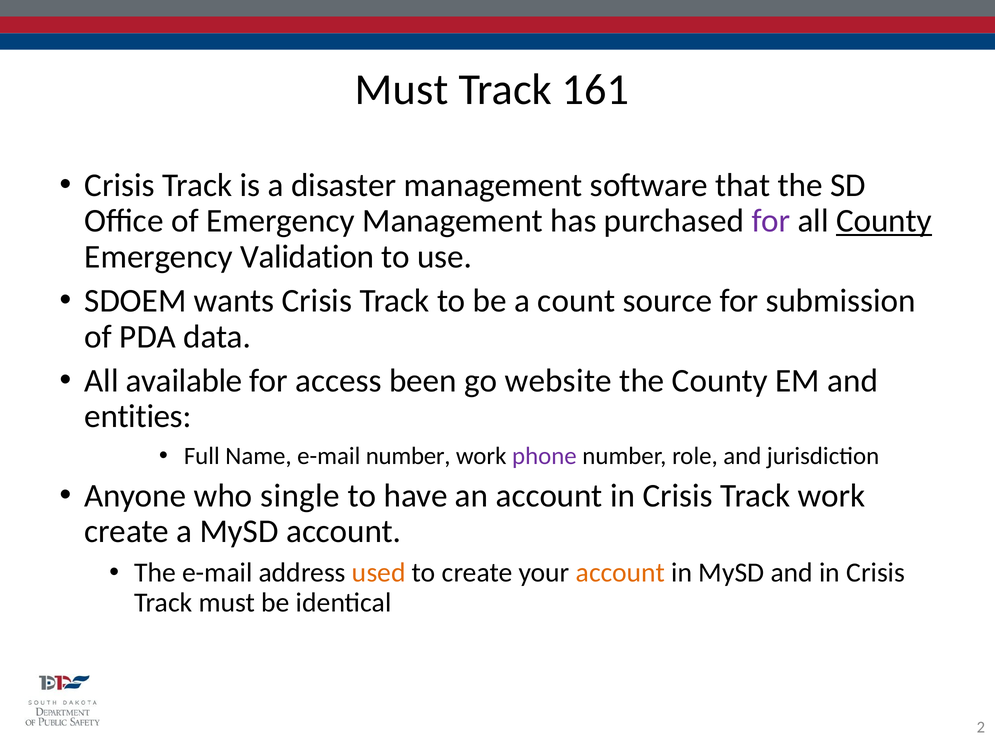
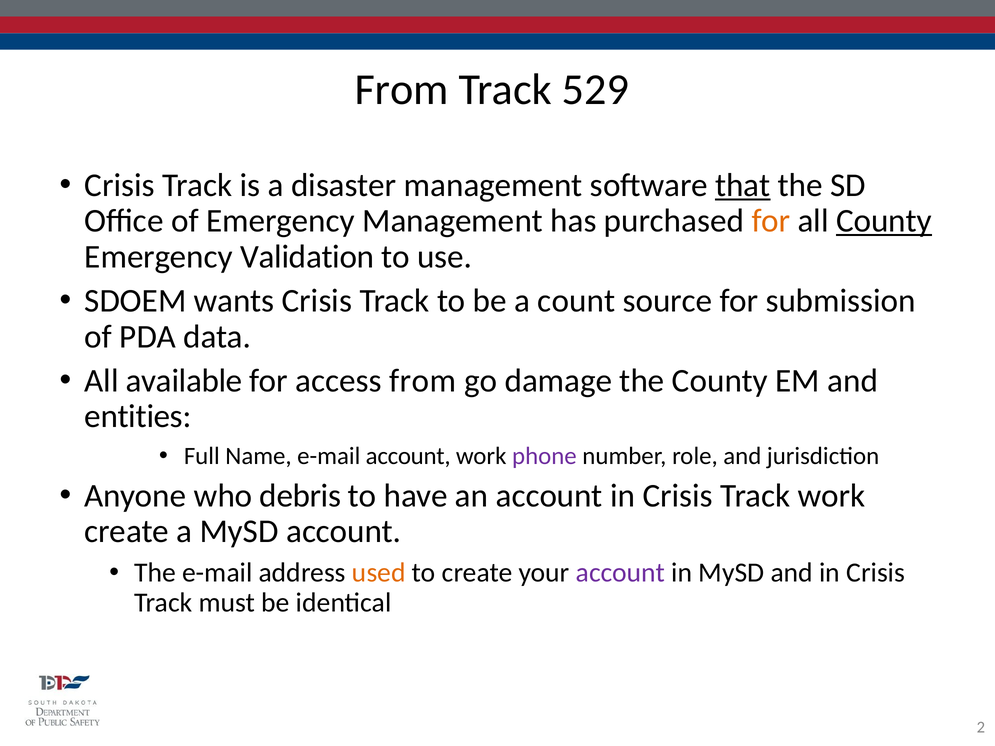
Must at (401, 90): Must -> From
161: 161 -> 529
that underline: none -> present
for at (771, 221) colour: purple -> orange
access been: been -> from
website: website -> damage
e-mail number: number -> account
single: single -> debris
account at (620, 573) colour: orange -> purple
